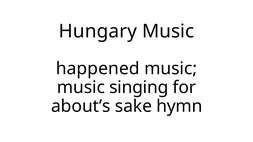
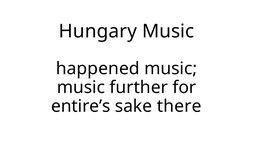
singing: singing -> further
about’s: about’s -> entire’s
hymn: hymn -> there
